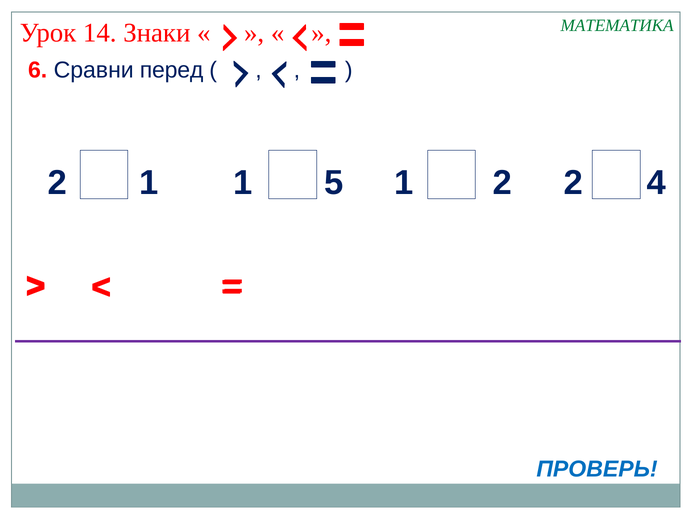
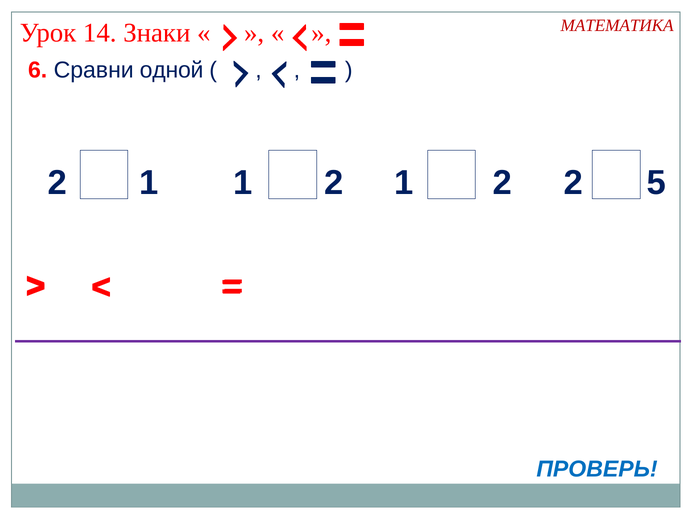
МАТЕМАТИКА colour: green -> red
перед: перед -> одной
1 5: 5 -> 2
4: 4 -> 5
